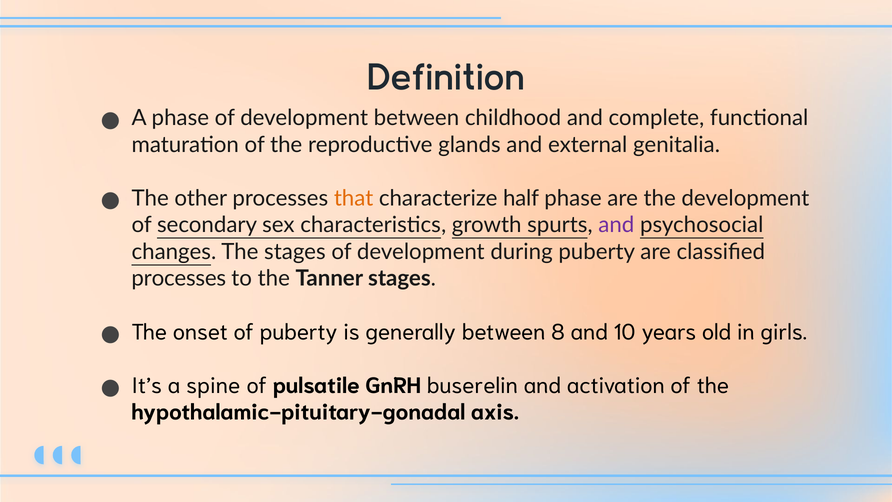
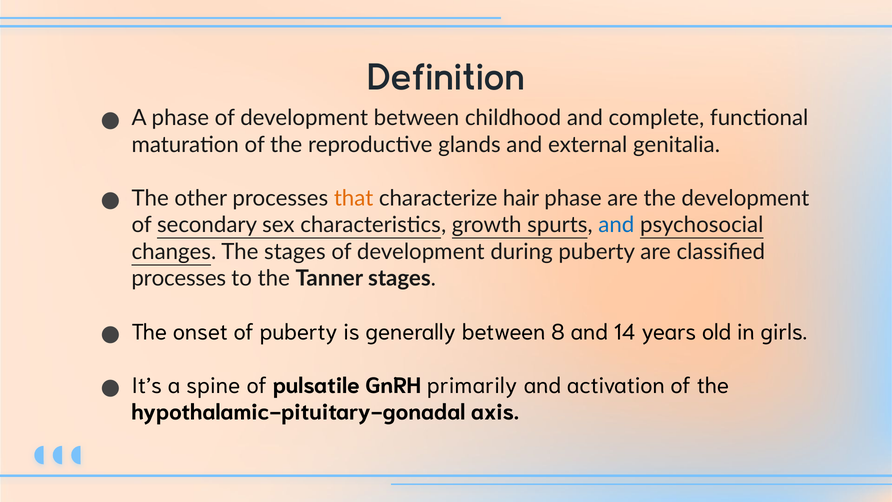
half: half -> hair
and at (616, 225) colour: purple -> blue
10: 10 -> 14
buserelin: buserelin -> primarily
